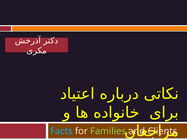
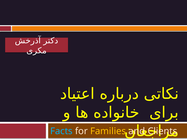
Families colour: light green -> yellow
